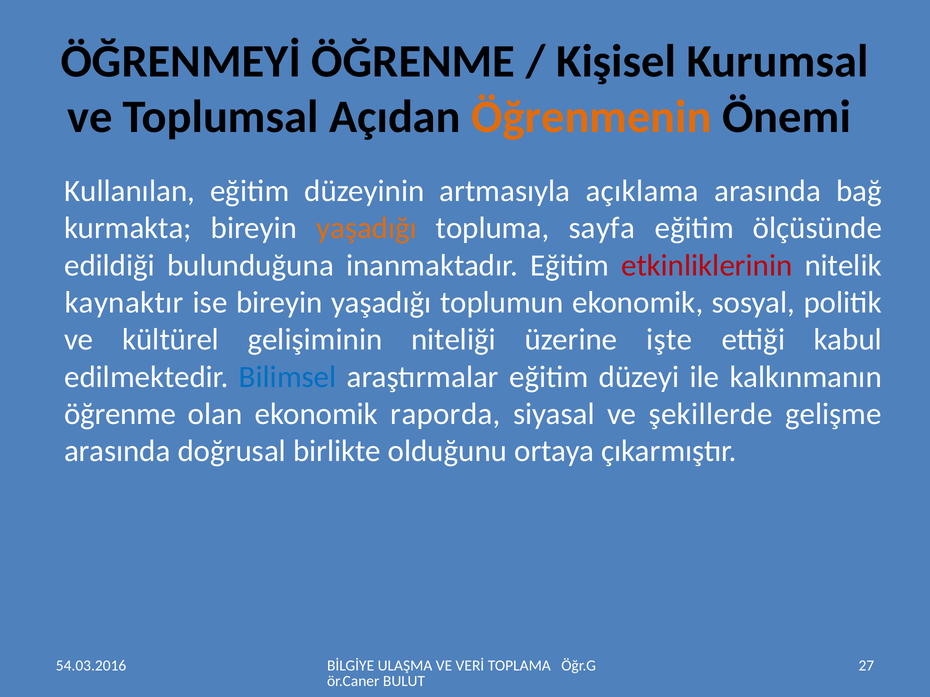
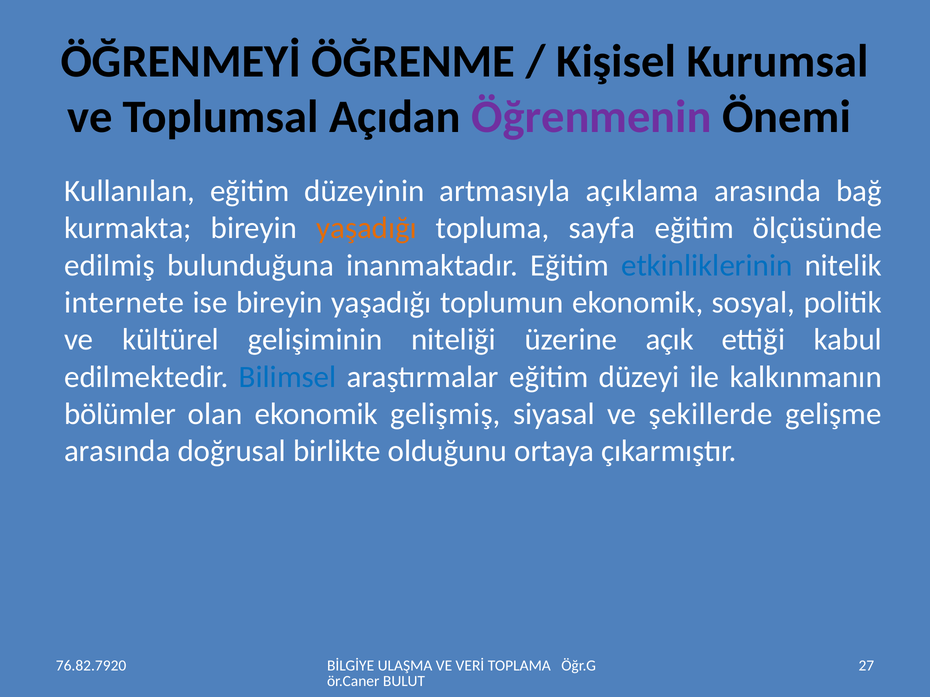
Öğrenmenin colour: orange -> purple
edildiği: edildiği -> edilmiş
etkinliklerinin colour: red -> blue
kaynaktır: kaynaktır -> internete
işte: işte -> açık
öğrenme at (120, 414): öğrenme -> bölümler
raporda: raporda -> gelişmiş
54.03.2016: 54.03.2016 -> 76.82.7920
